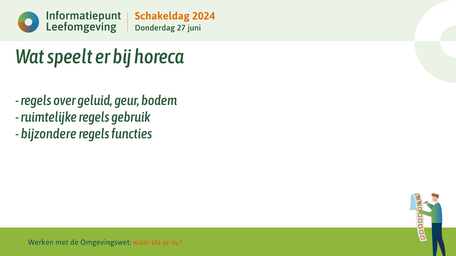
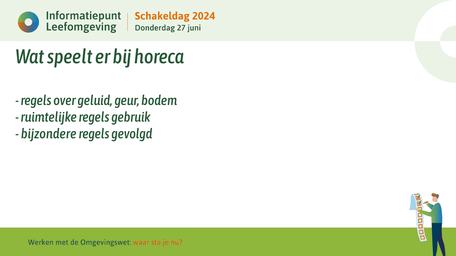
functies: functies -> gevolgd
